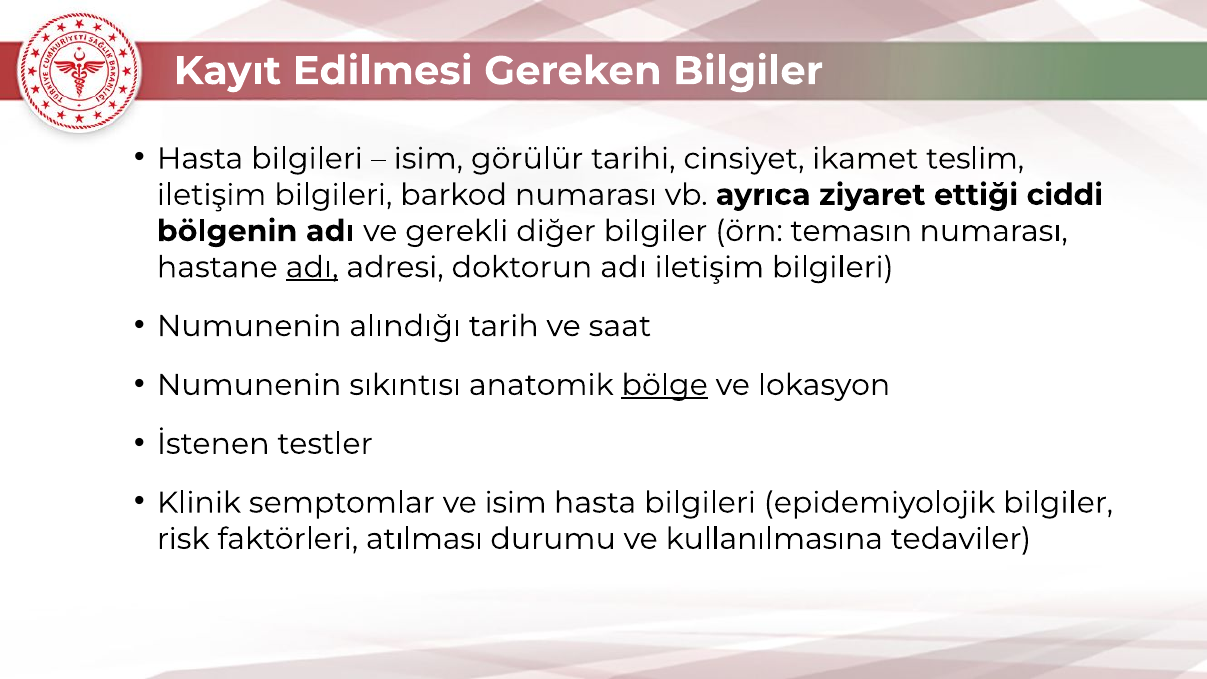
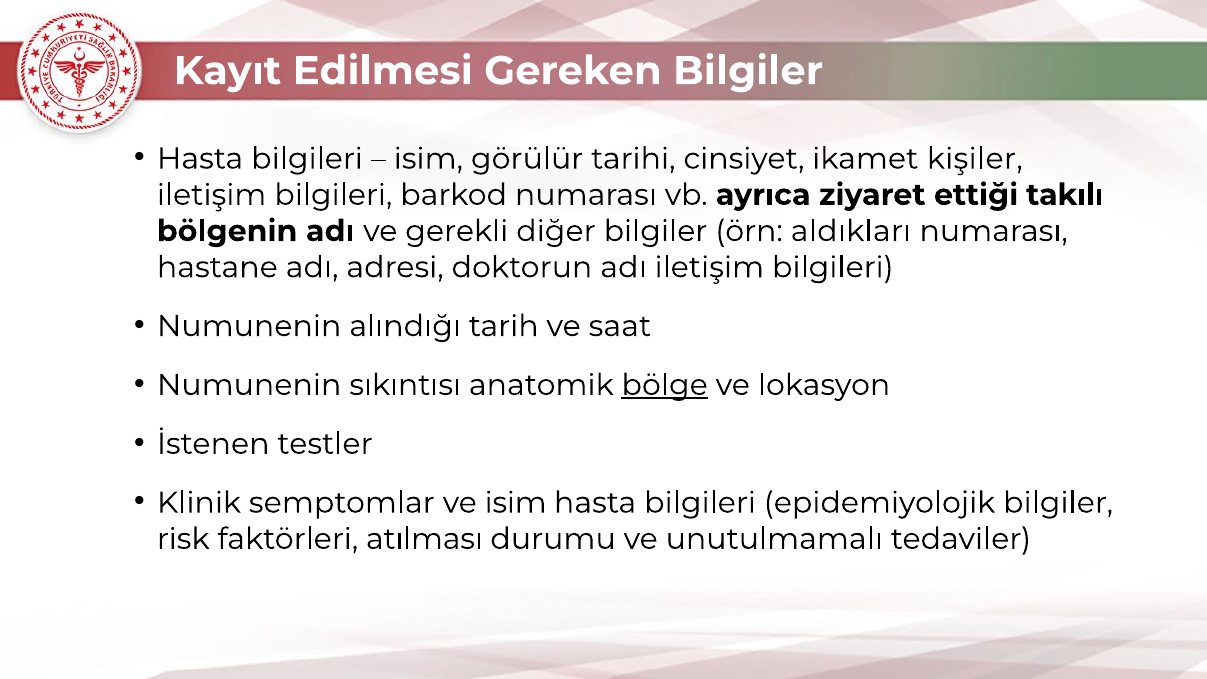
teslim: teslim -> kişiler
ciddi: ciddi -> takılı
temasın: temasın -> aldıkları
adı at (312, 267) underline: present -> none
kullanılmasına: kullanılmasına -> unutulmamalı
